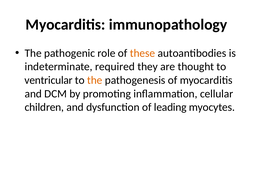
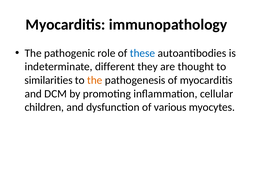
these colour: orange -> blue
required: required -> different
ventricular: ventricular -> similarities
leading: leading -> various
